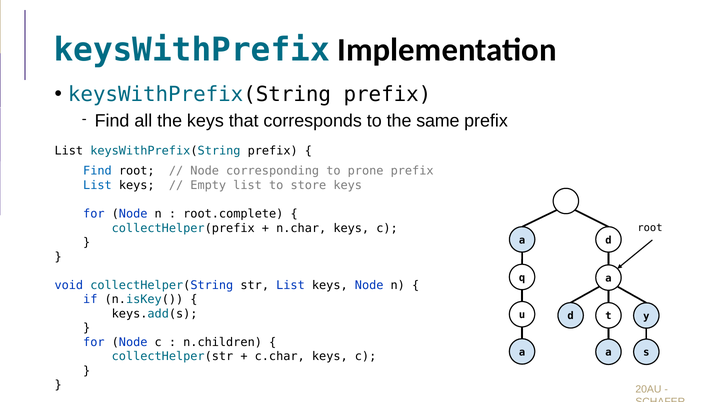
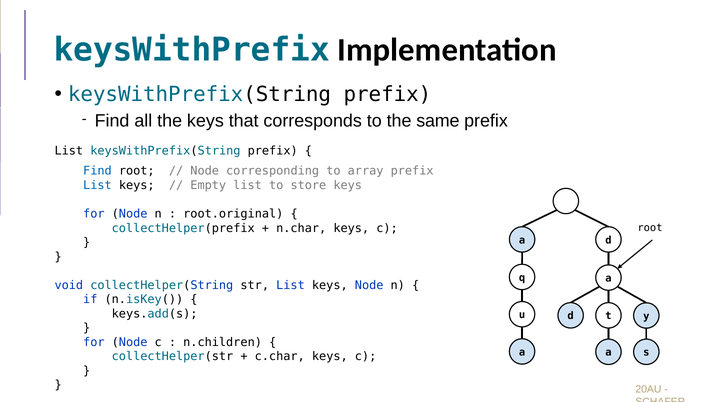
prone: prone -> array
root.complete: root.complete -> root.original
